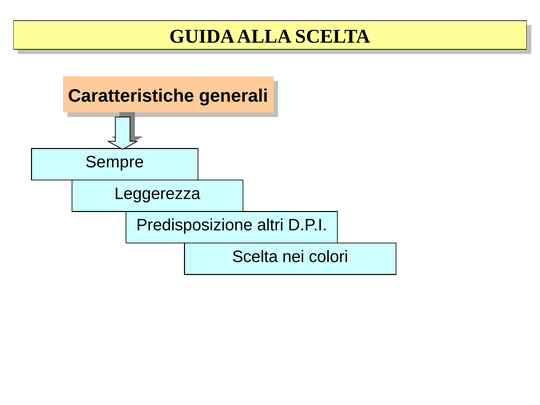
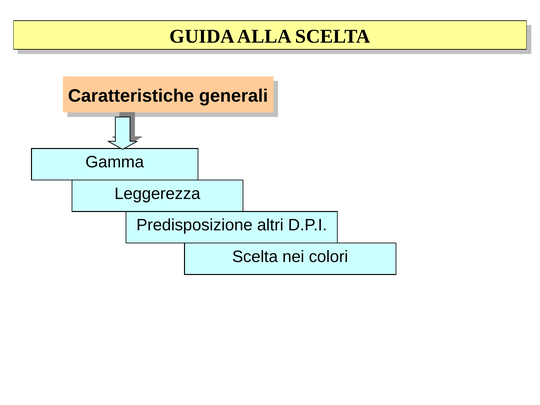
Sempre: Sempre -> Gamma
